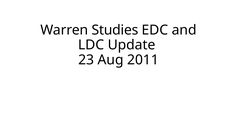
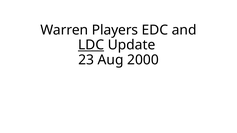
Studies: Studies -> Players
LDC underline: none -> present
2011: 2011 -> 2000
